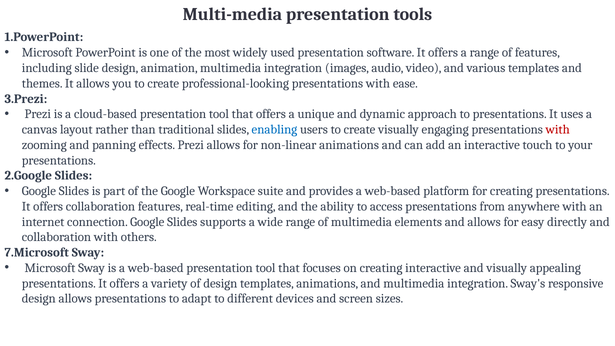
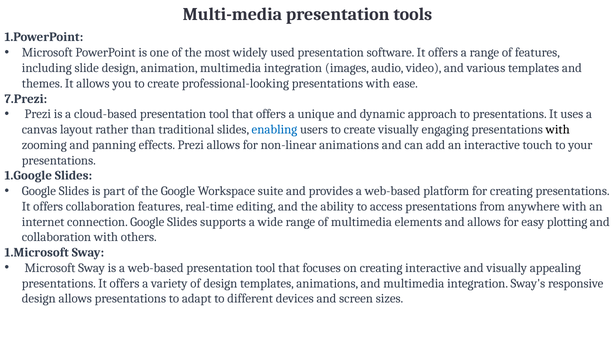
3.Prezi: 3.Prezi -> 7.Prezi
with at (558, 130) colour: red -> black
2.Google: 2.Google -> 1.Google
directly: directly -> plotting
7.Microsoft: 7.Microsoft -> 1.Microsoft
